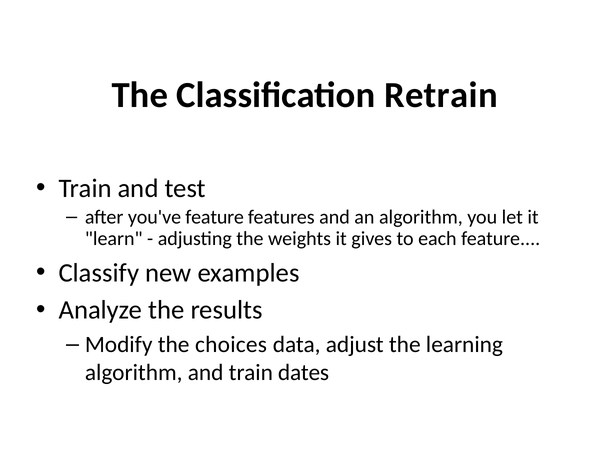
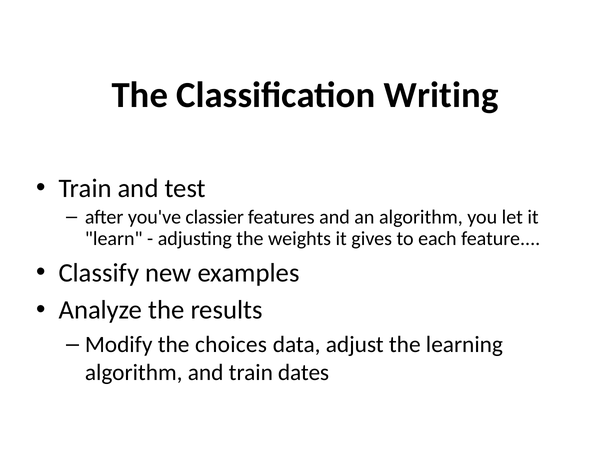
Retrain: Retrain -> Writing
you've feature: feature -> classier
